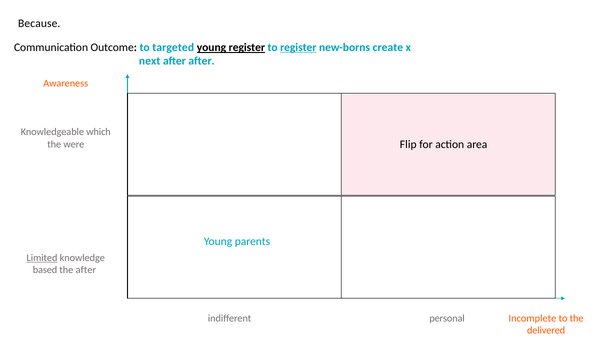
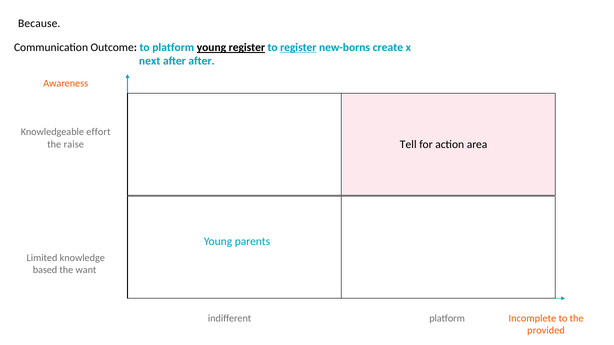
to targeted: targeted -> platform
which: which -> effort
Flip: Flip -> Tell
were: were -> raise
Limited underline: present -> none
the after: after -> want
personal at (447, 319): personal -> platform
delivered: delivered -> provided
